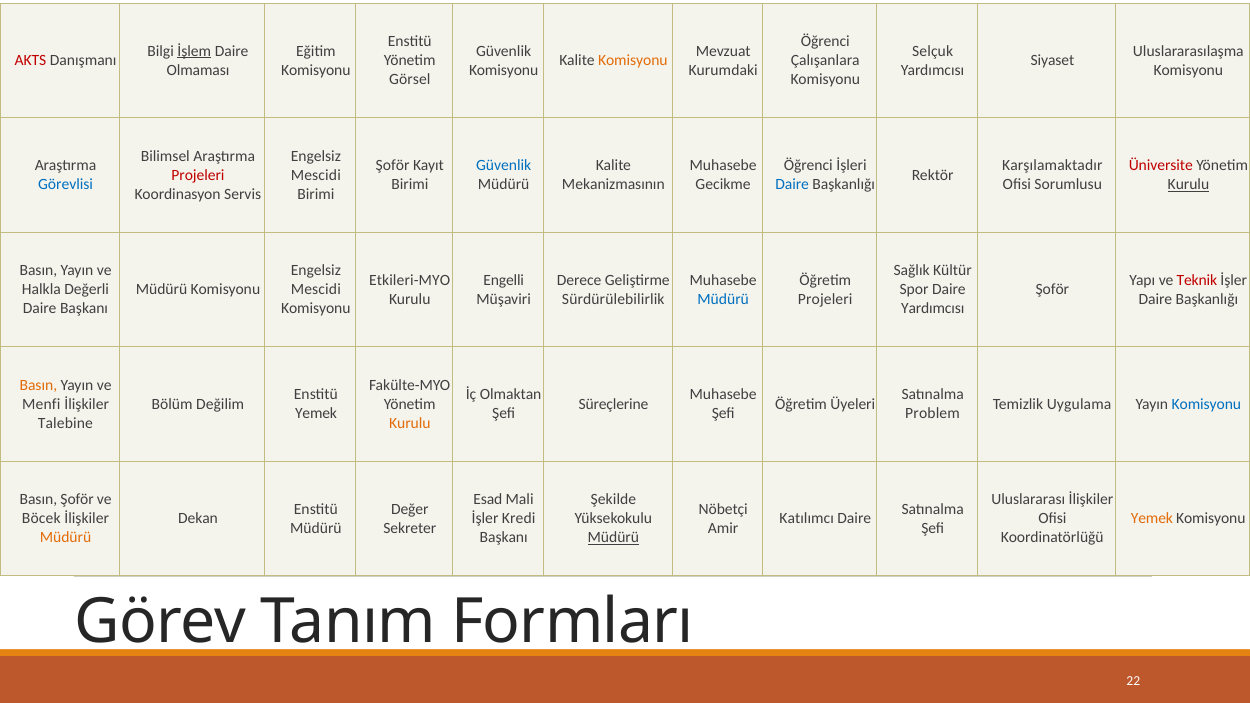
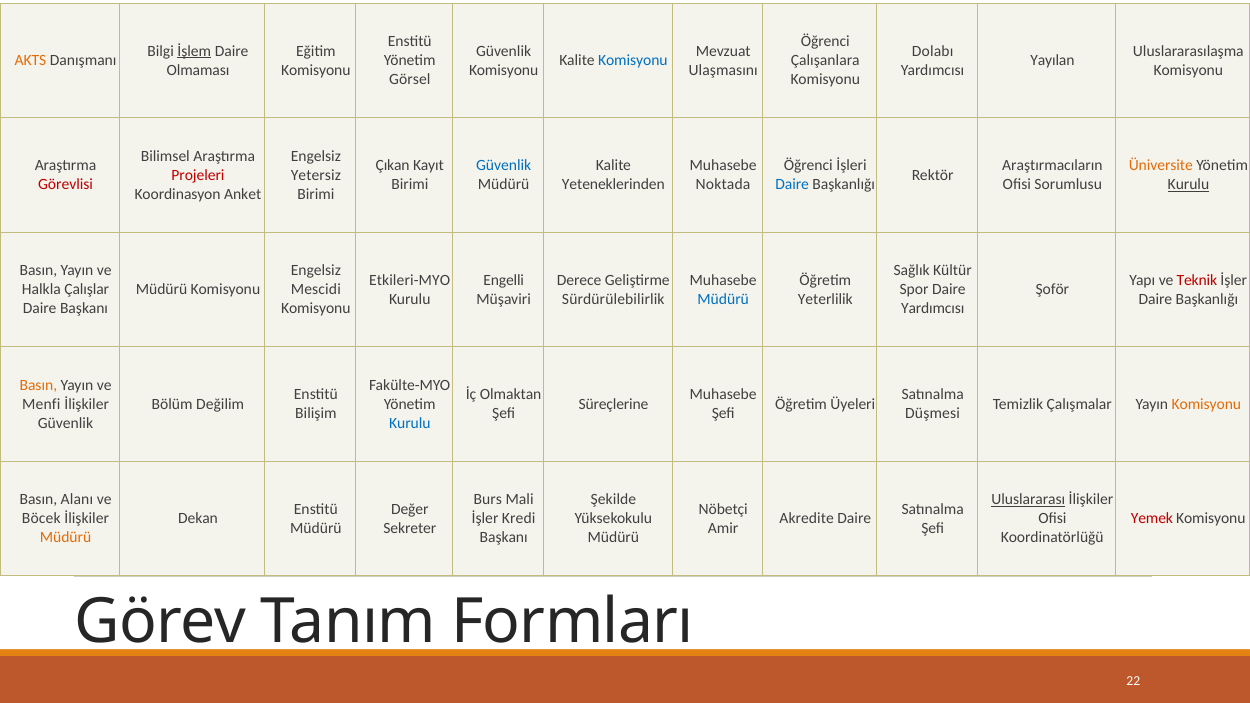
Selçuk: Selçuk -> Dolabı
AKTS colour: red -> orange
Komisyonu at (633, 61) colour: orange -> blue
Siyaset: Siyaset -> Yayılan
Kurumdaki: Kurumdaki -> Ulaşmasını
Şoför at (393, 166): Şoför -> Çıkan
Karşılamaktadır: Karşılamaktadır -> Araştırmacıların
Üniversite colour: red -> orange
Mescidi at (316, 175): Mescidi -> Yetersiz
Görevlisi colour: blue -> red
Mekanizmasının: Mekanizmasının -> Yeteneklerinden
Gecikme: Gecikme -> Noktada
Servis: Servis -> Anket
Değerli: Değerli -> Çalışlar
Projeleri at (825, 299): Projeleri -> Yeterlilik
Uygulama: Uygulama -> Çalışmalar
Komisyonu at (1206, 404) colour: blue -> orange
Yemek at (316, 414): Yemek -> Bilişim
Problem: Problem -> Düşmesi
Talebine at (65, 423): Talebine -> Güvenlik
Kurulu at (410, 423) colour: orange -> blue
Basın Şoför: Şoför -> Alanı
Esad: Esad -> Burs
Uluslararası underline: none -> present
Katılımcı: Katılımcı -> Akredite
Yemek at (1152, 519) colour: orange -> red
Müdürü at (613, 538) underline: present -> none
